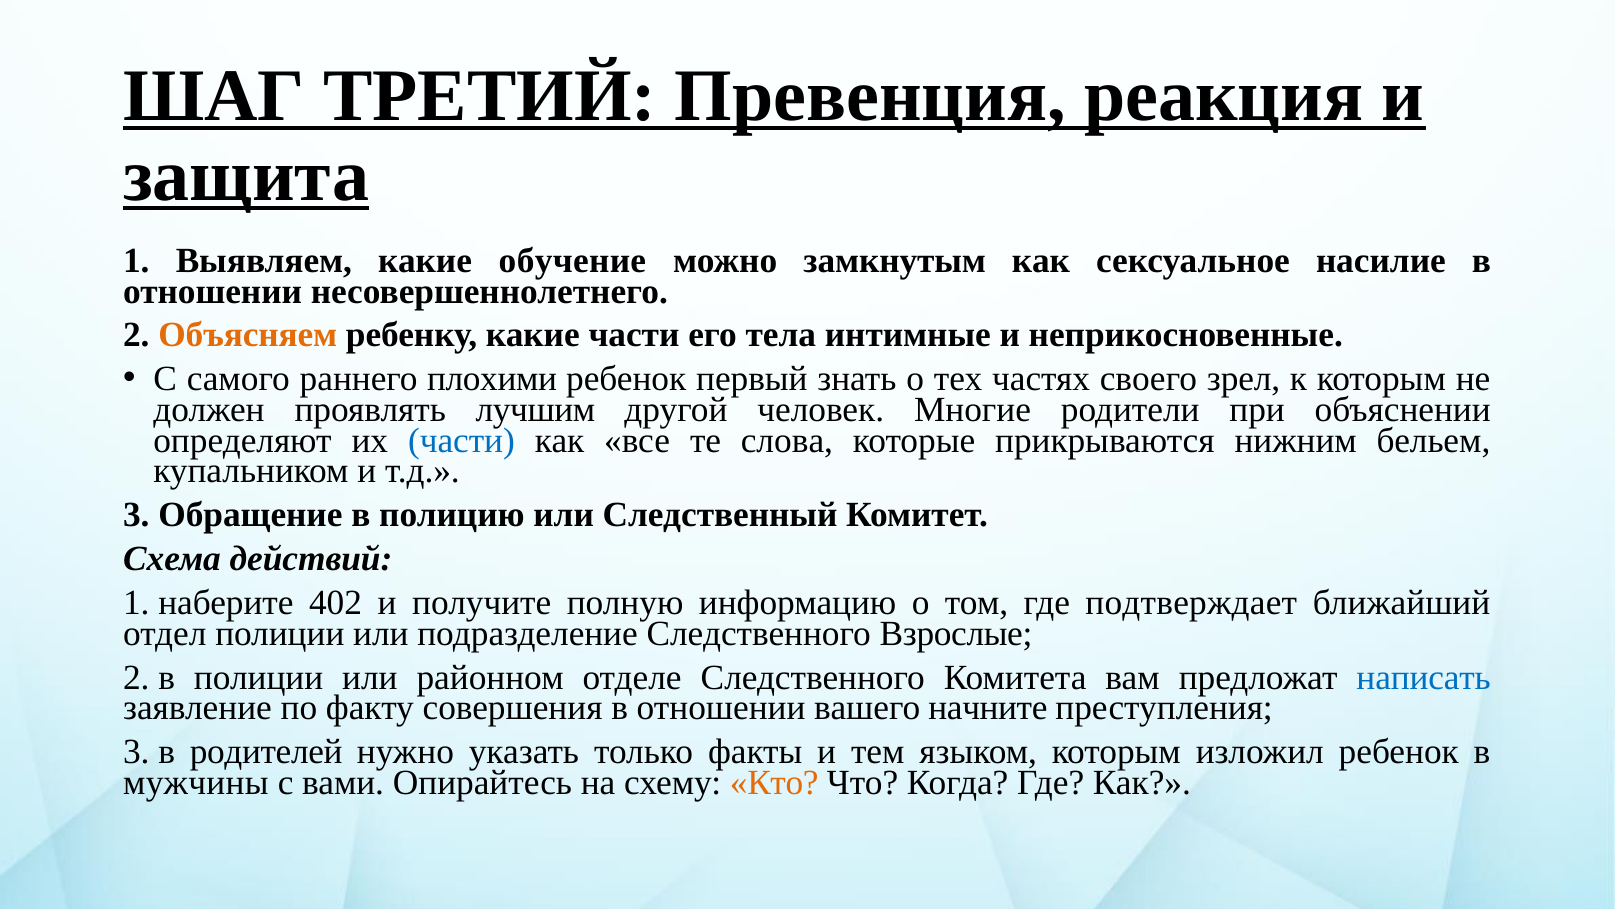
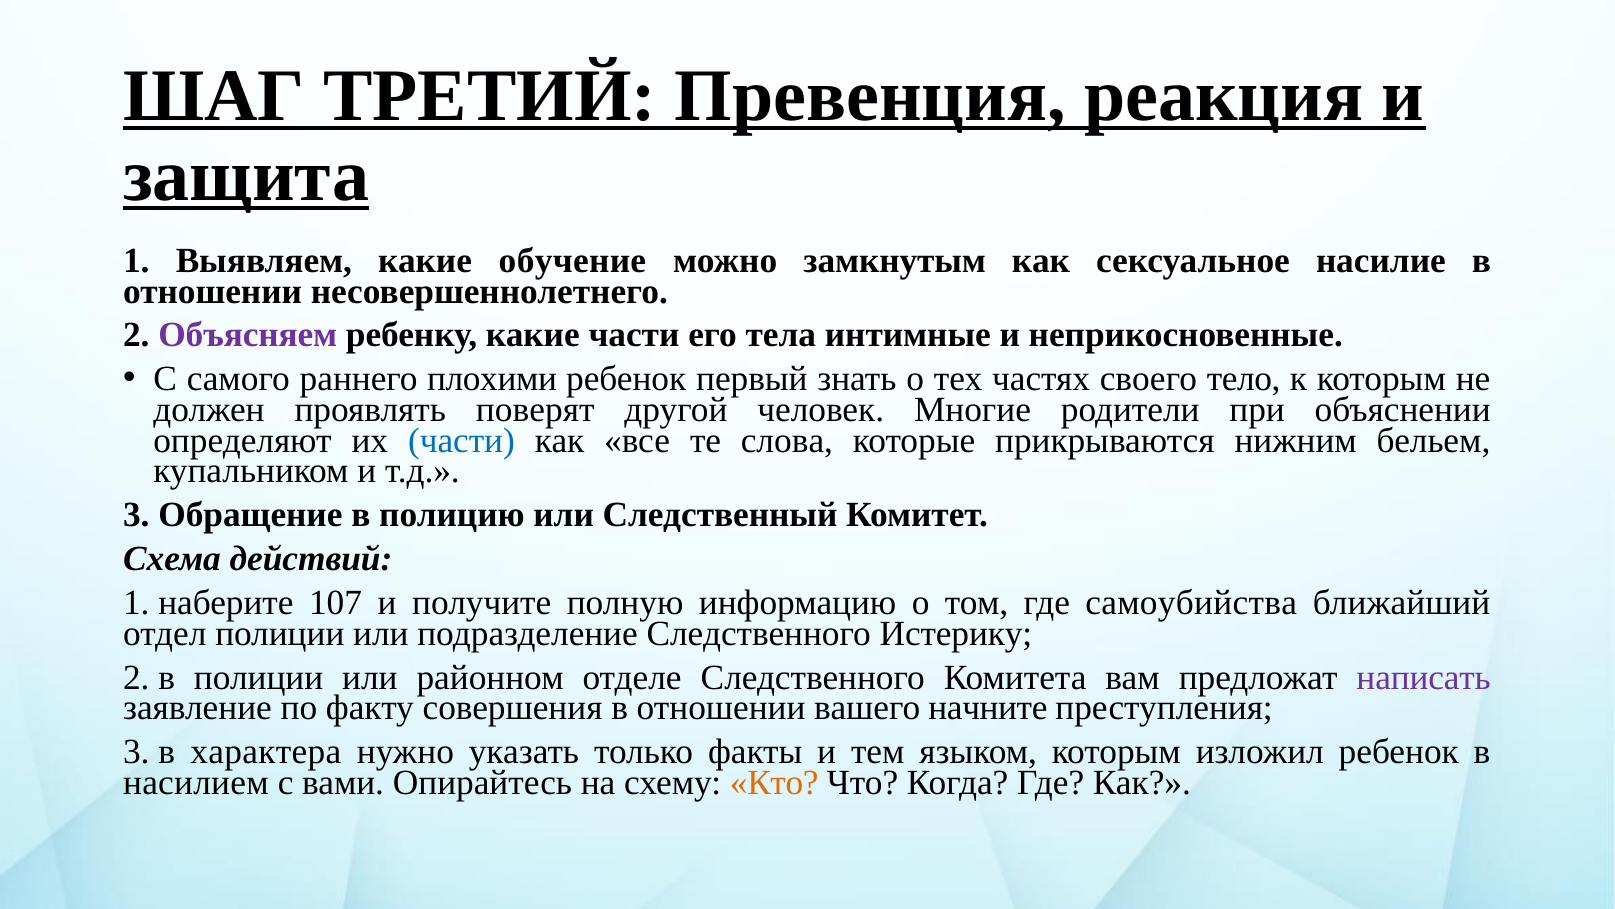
Объясняем colour: orange -> purple
зрел: зрел -> тело
лучшим: лучшим -> поверят
402: 402 -> 107
подтверждает: подтверждает -> самоубийства
Взрослые: Взрослые -> Истерику
написать colour: blue -> purple
родителей: родителей -> характера
мужчины: мужчины -> насилием
